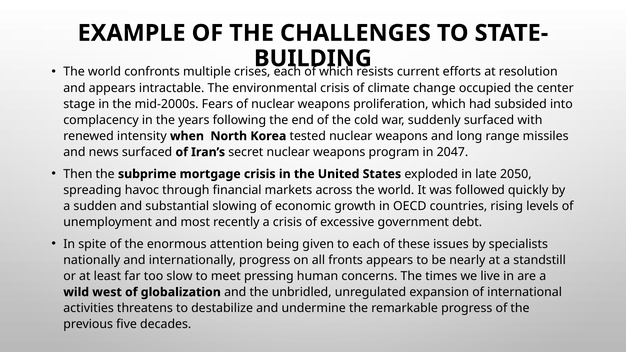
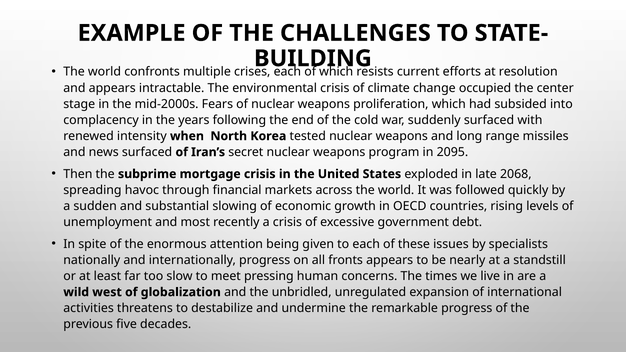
2047: 2047 -> 2095
2050: 2050 -> 2068
